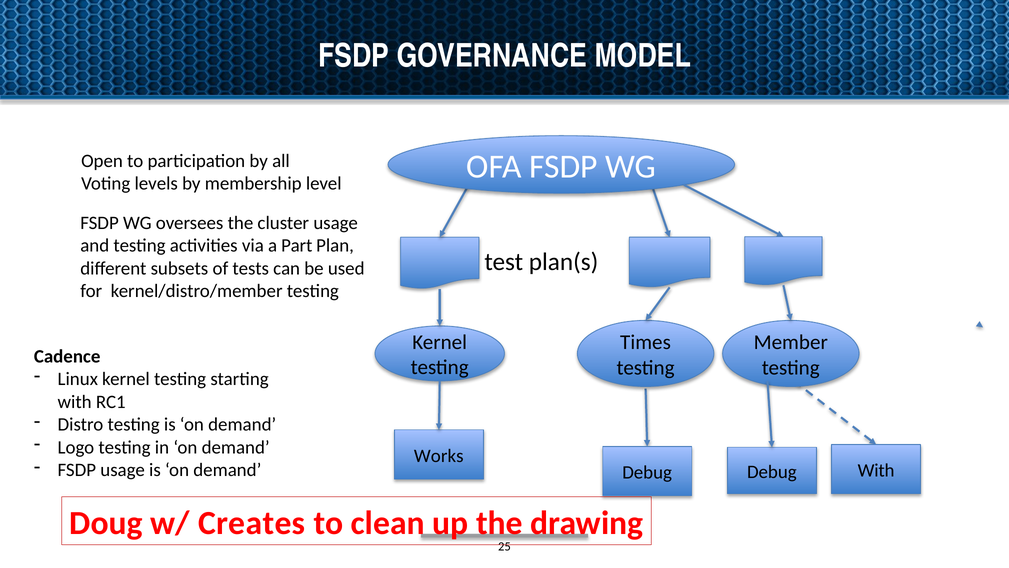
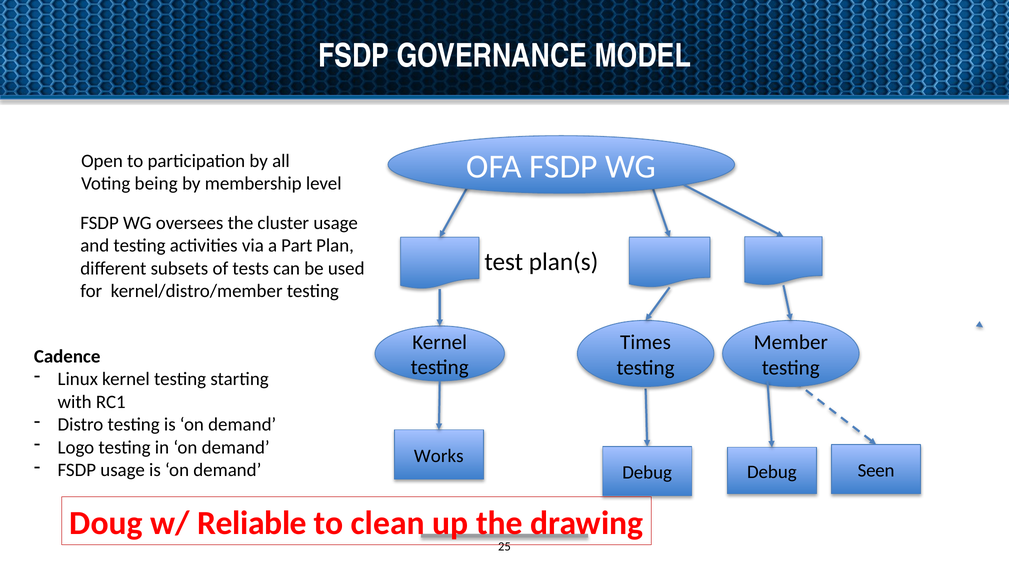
levels: levels -> being
With at (876, 470): With -> Seen
Creates: Creates -> Reliable
